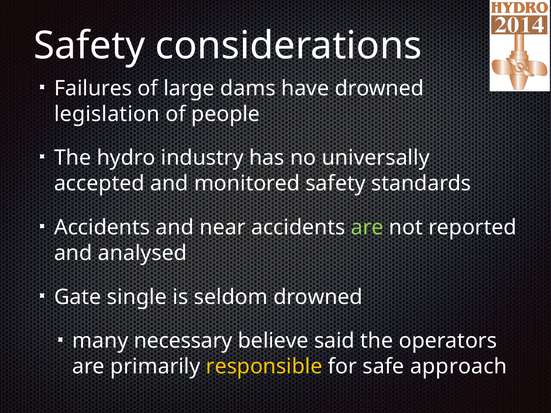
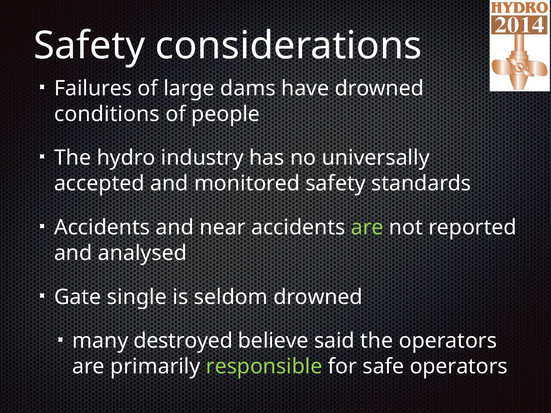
legislation: legislation -> conditions
necessary: necessary -> destroyed
responsible colour: yellow -> light green
safe approach: approach -> operators
